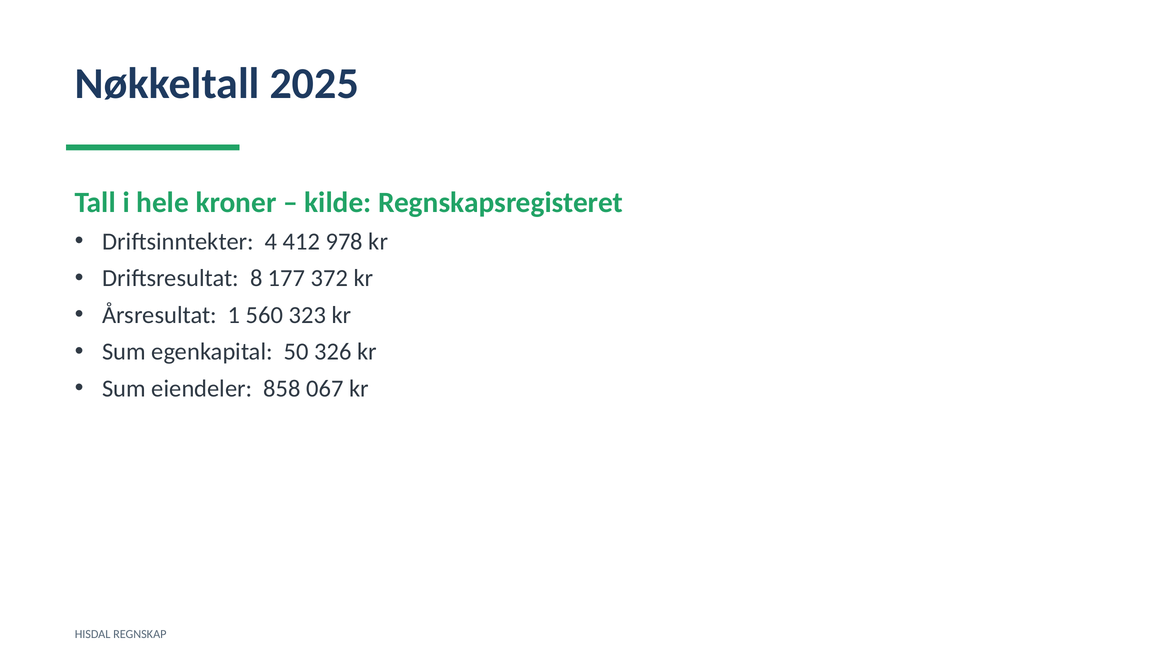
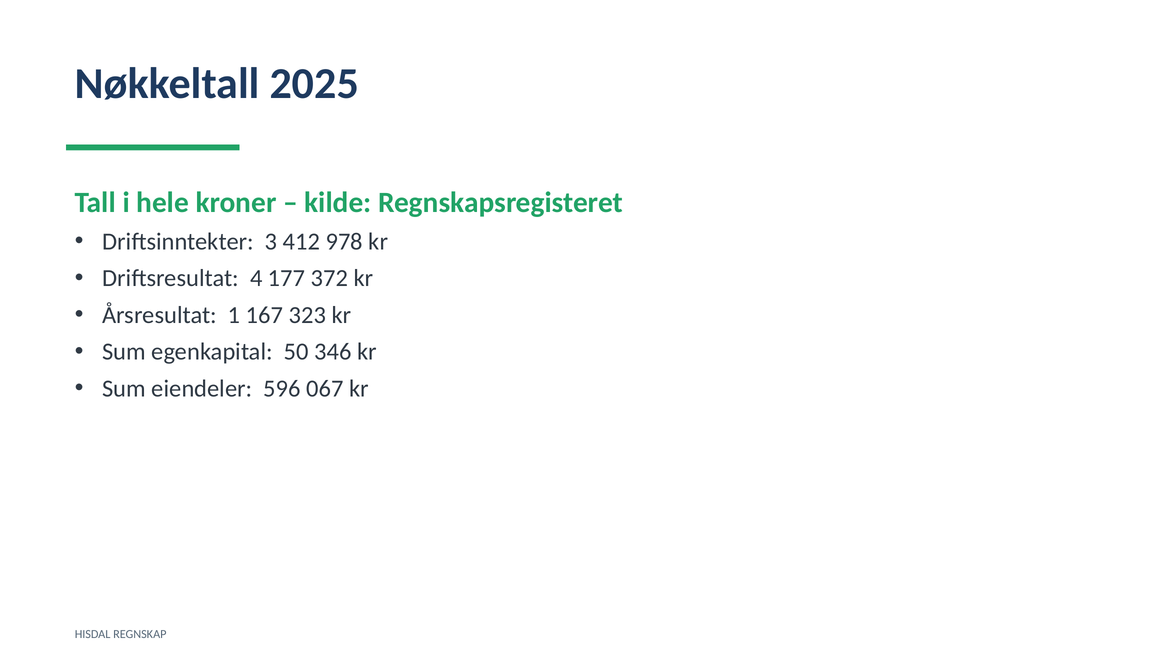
4: 4 -> 3
8: 8 -> 4
560: 560 -> 167
326: 326 -> 346
858: 858 -> 596
